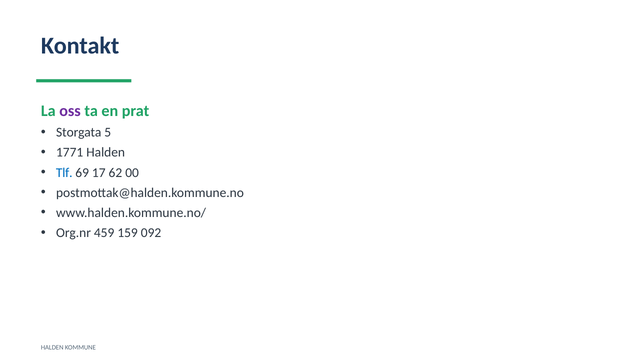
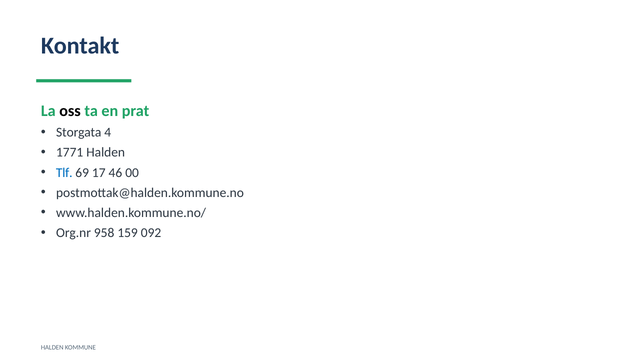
oss colour: purple -> black
5: 5 -> 4
62: 62 -> 46
459: 459 -> 958
